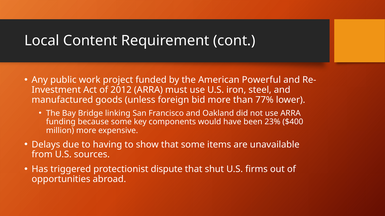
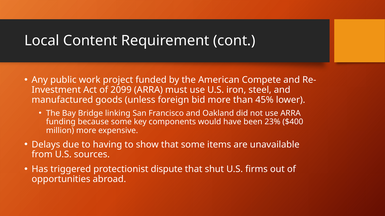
Powerful: Powerful -> Compete
2012: 2012 -> 2099
77%: 77% -> 45%
